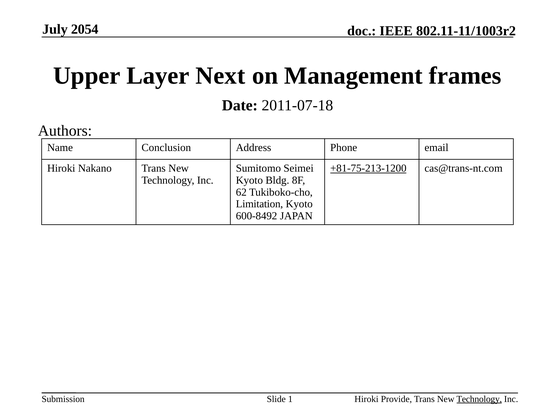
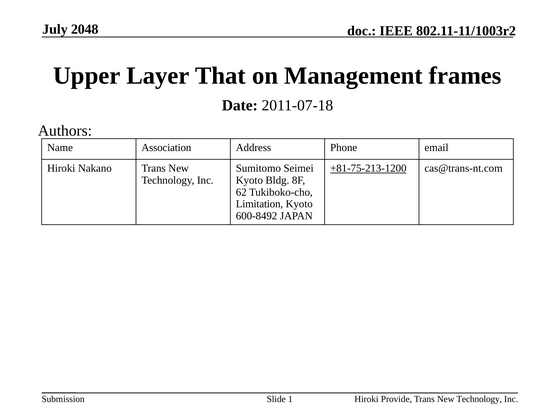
2054: 2054 -> 2048
Next: Next -> That
Conclusion: Conclusion -> Association
Technology at (479, 399) underline: present -> none
